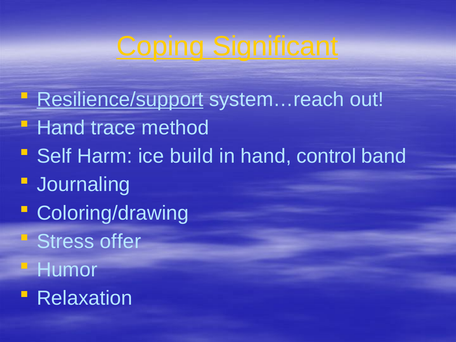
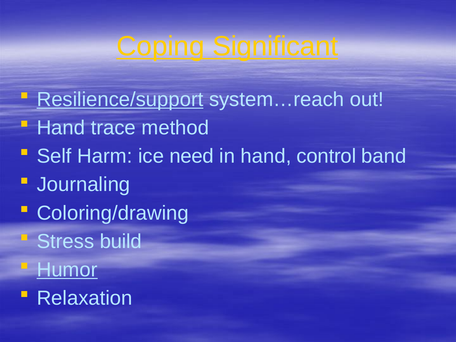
build: build -> need
offer: offer -> build
Humor underline: none -> present
